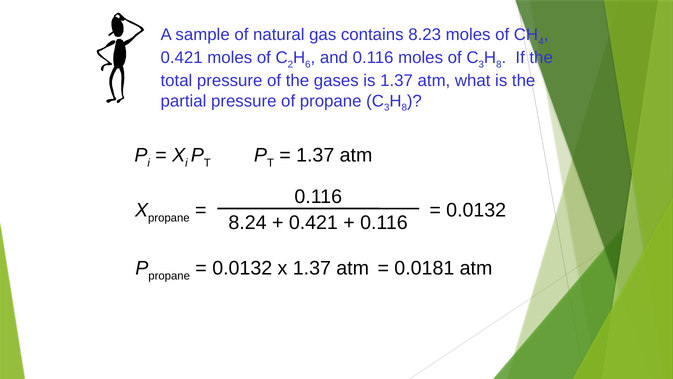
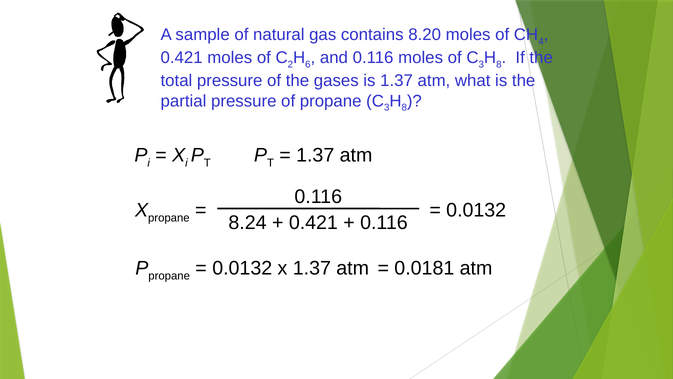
8.23: 8.23 -> 8.20
